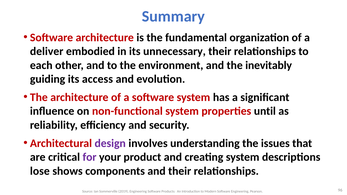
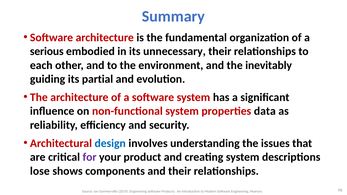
deliver: deliver -> serious
access: access -> partial
until: until -> data
design colour: purple -> blue
